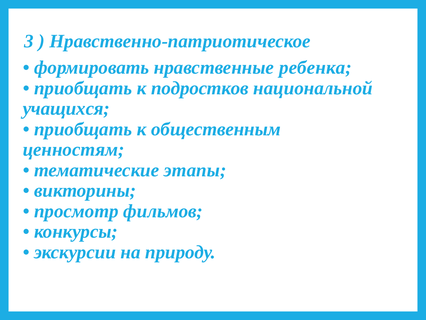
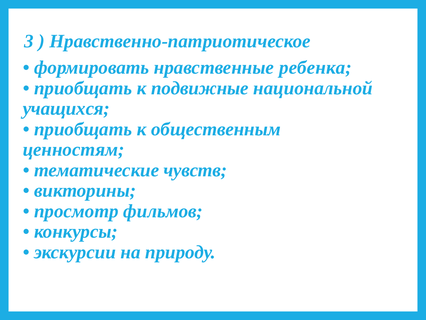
подростков: подростков -> подвижные
этапы: этапы -> чувств
